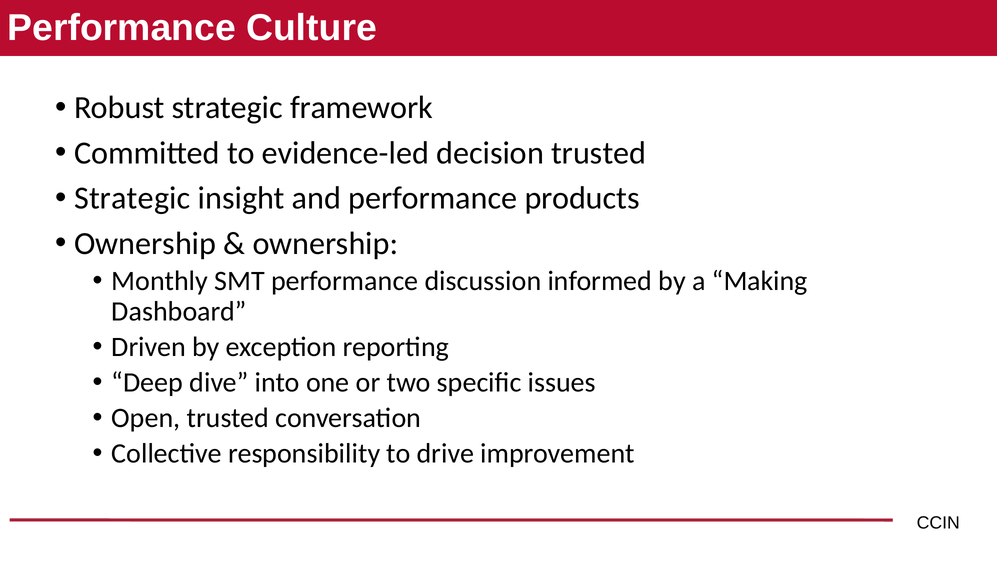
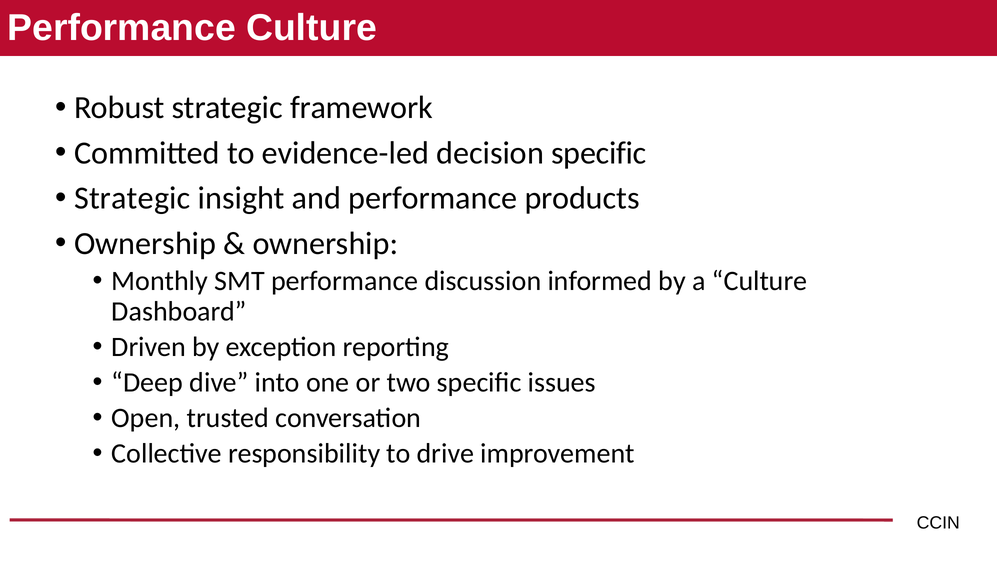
decision trusted: trusted -> specific
a Making: Making -> Culture
